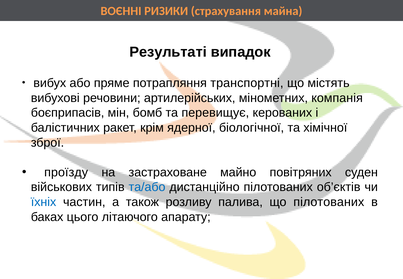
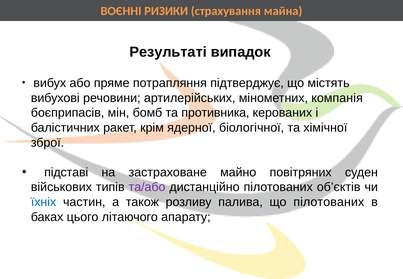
транспортні: транспортні -> підтверджує
перевищує: перевищує -> противника
проїзду: проїзду -> підставі
та/або colour: blue -> purple
